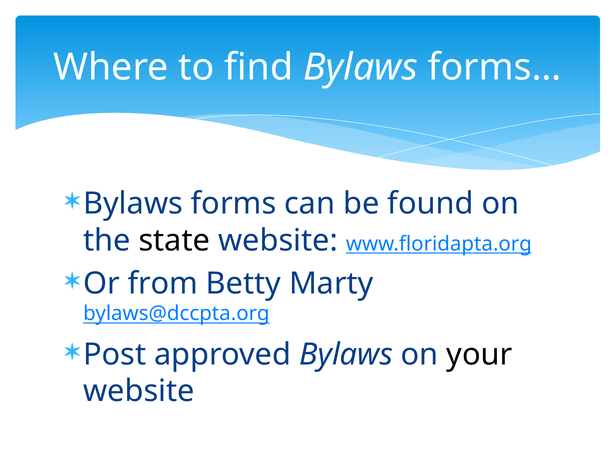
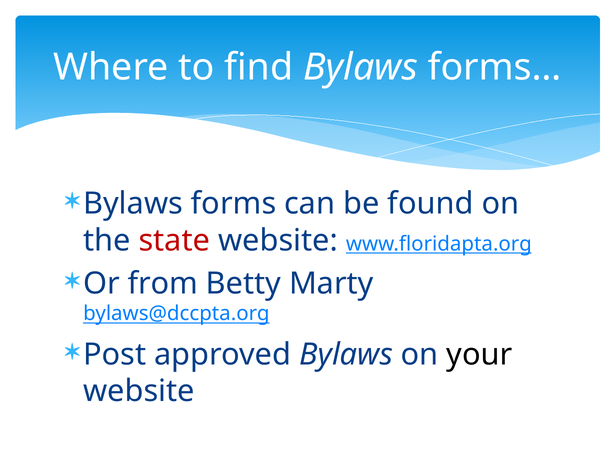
state colour: black -> red
